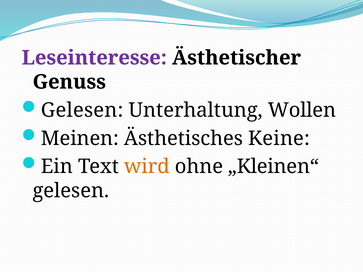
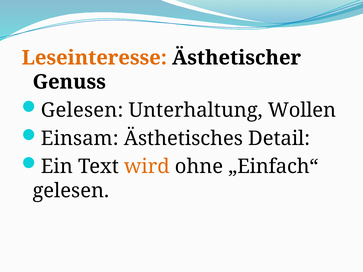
Leseinteresse colour: purple -> orange
Meinen: Meinen -> Einsam
Keine: Keine -> Detail
„Kleinen“: „Kleinen“ -> „Einfach“
